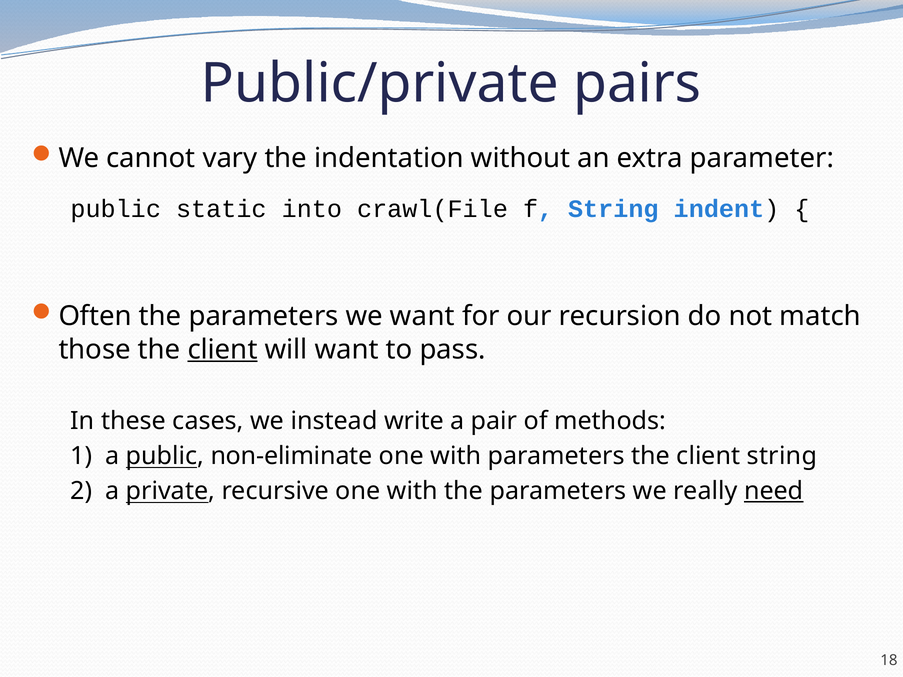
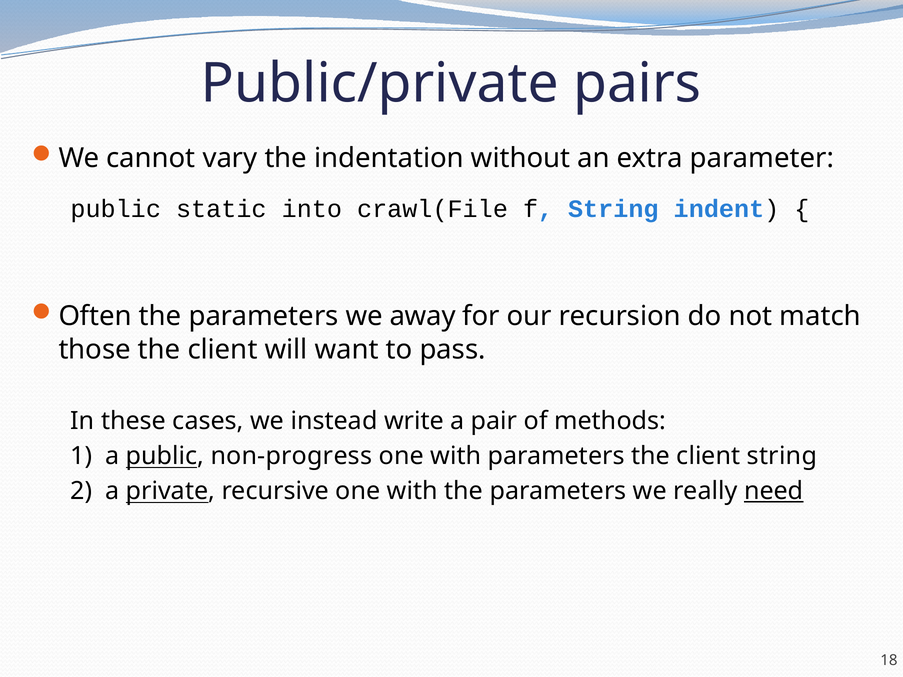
we want: want -> away
client at (223, 350) underline: present -> none
non-eliminate: non-eliminate -> non-progress
